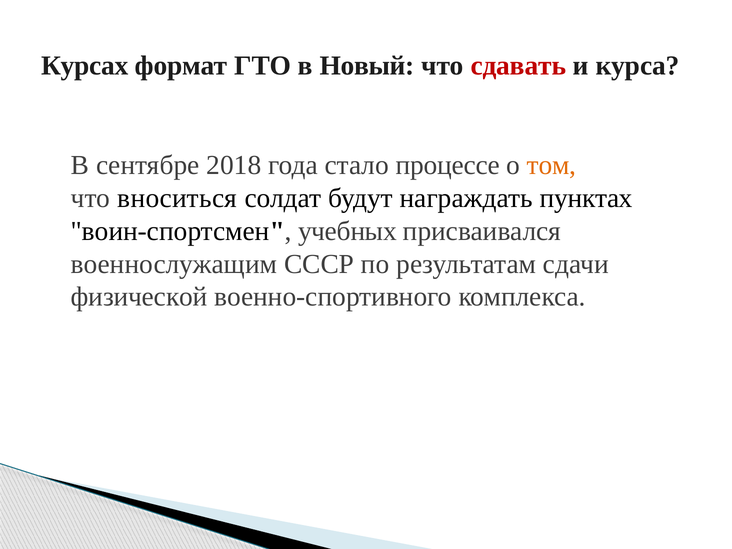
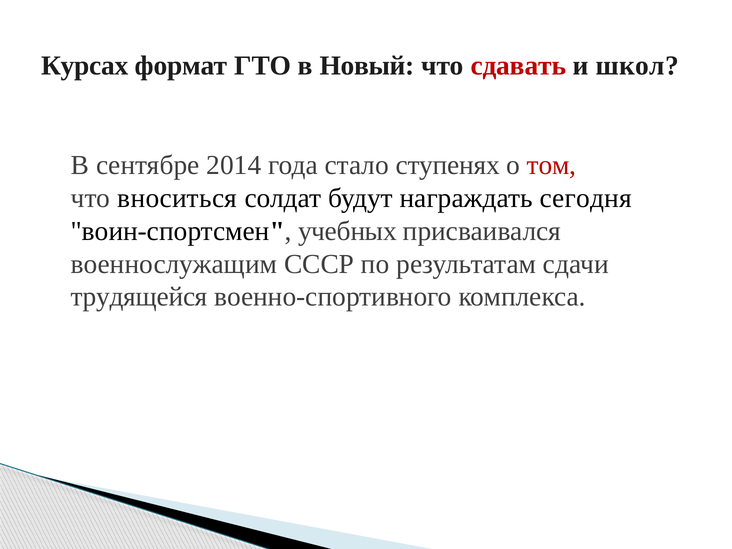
курса: курса -> школ
2018: 2018 -> 2014
процессе: процессе -> ступенях
том colour: orange -> red
пунктах: пунктах -> сегодня
физической: физической -> трудящейся
